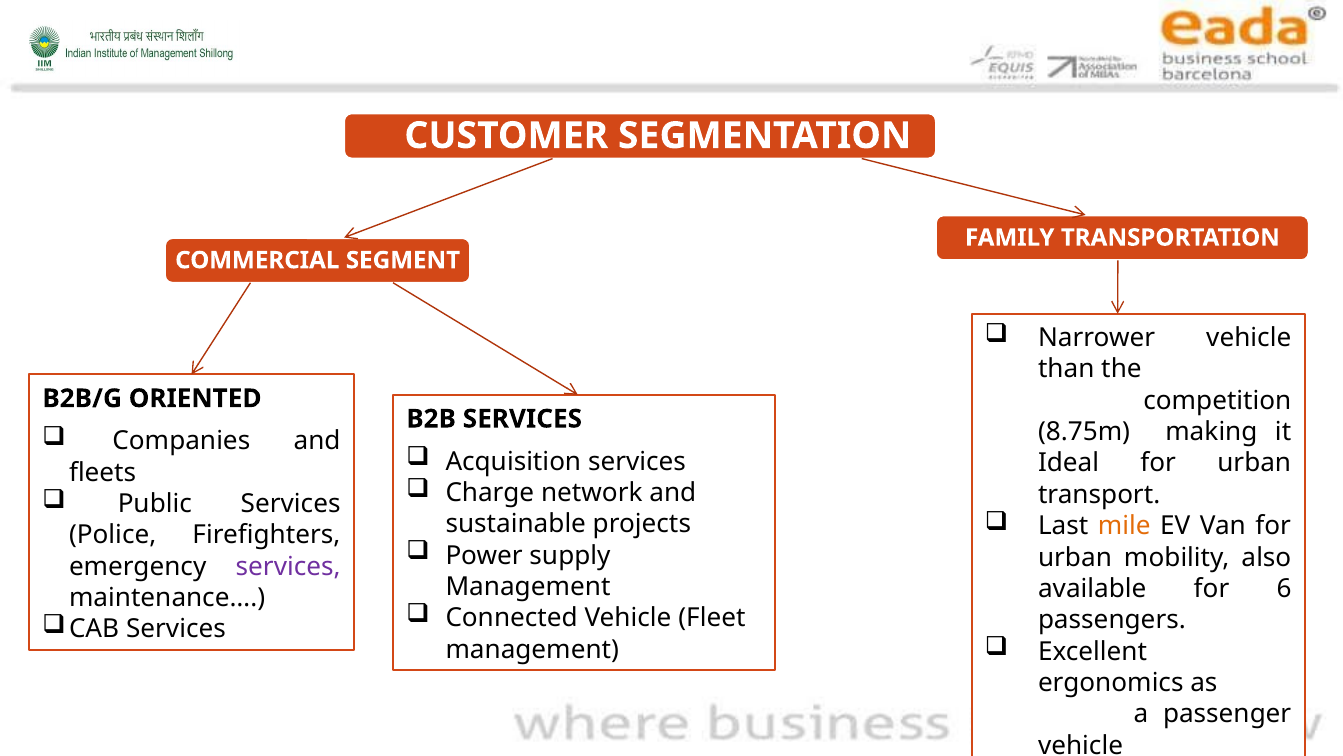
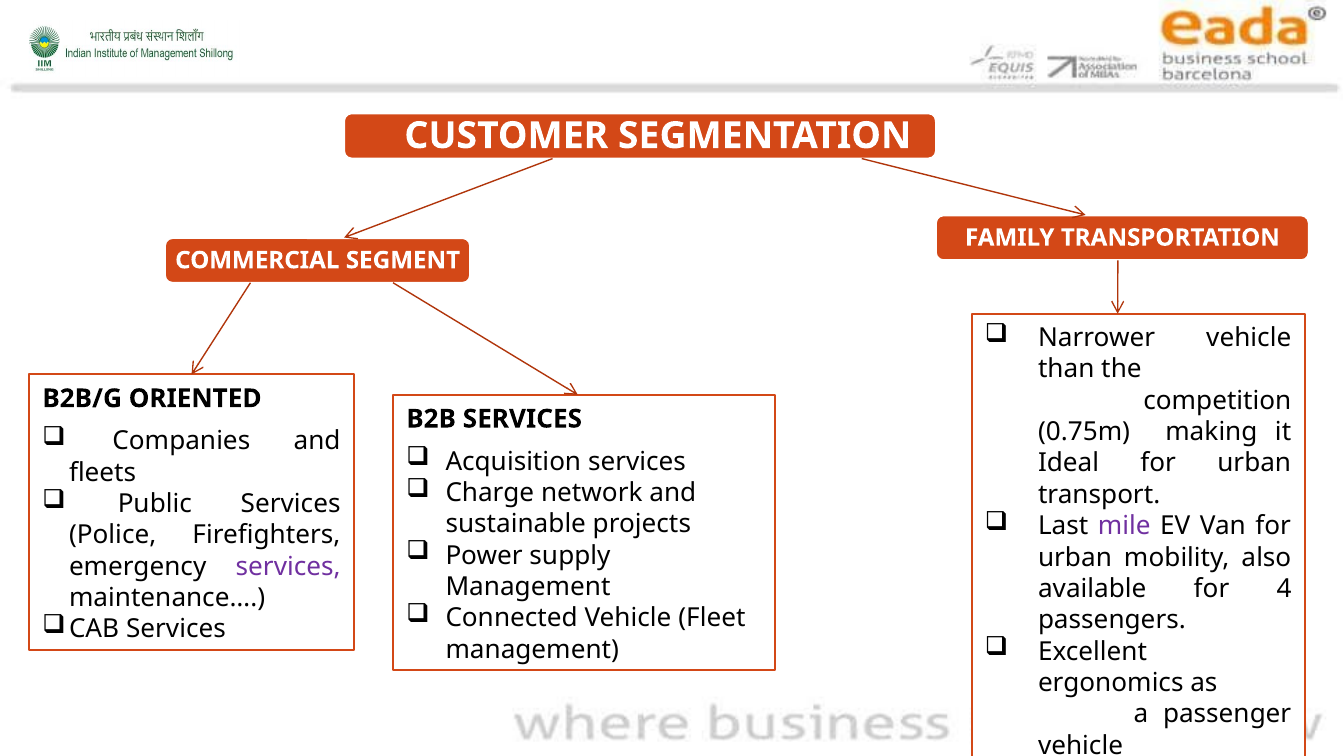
8.75m: 8.75m -> 0.75m
mile colour: orange -> purple
6: 6 -> 4
